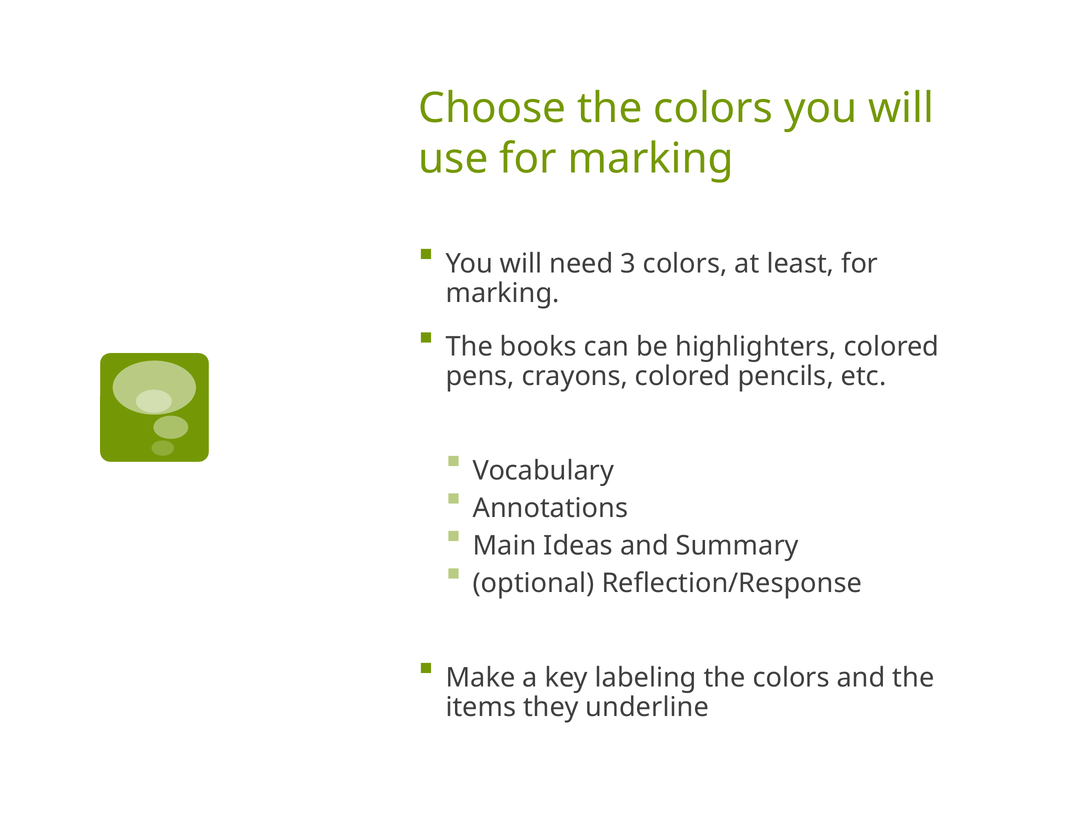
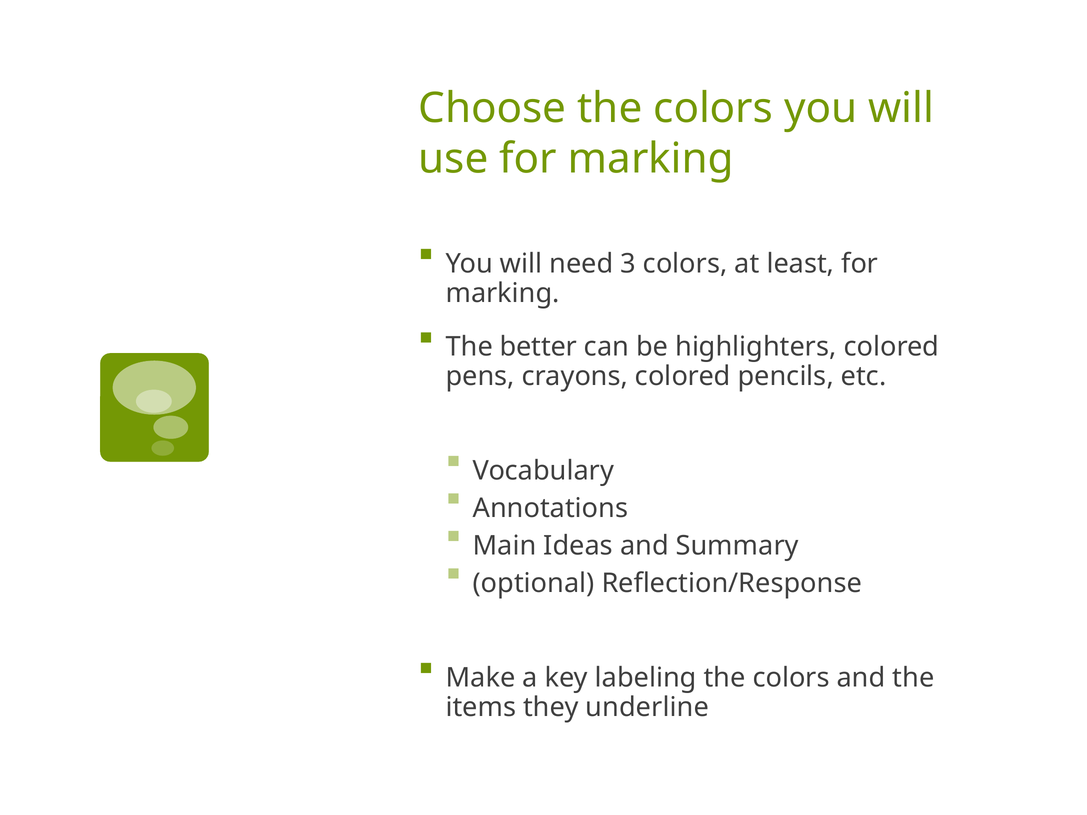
books: books -> better
